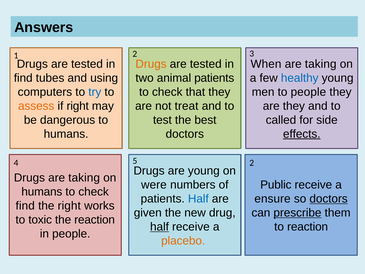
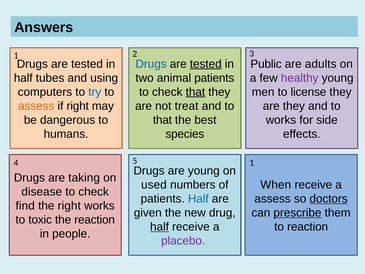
Drugs at (151, 64) colour: orange -> blue
tested at (206, 64) underline: none -> present
When: When -> Public
taking at (321, 64): taking -> adults
find at (23, 78): find -> half
healthy colour: blue -> purple
that at (195, 92) underline: none -> present
to people: people -> license
test at (162, 120): test -> that
called at (281, 120): called -> works
doctors at (185, 134): doctors -> species
effects underline: present -> none
5 2: 2 -> 1
were: were -> used
Public: Public -> When
humans at (42, 192): humans -> disease
ensure at (272, 199): ensure -> assess
placebo colour: orange -> purple
